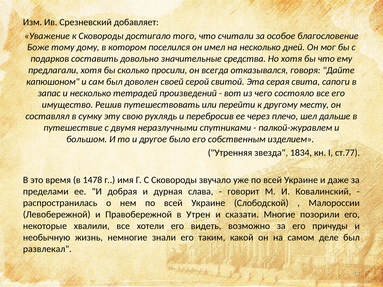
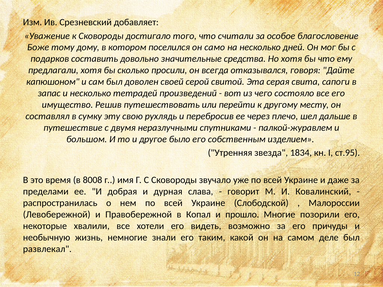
имел: имел -> само
ст.77: ст.77 -> ст.95
1478: 1478 -> 8008
Утрен: Утрен -> Копал
сказати: сказати -> прошло
